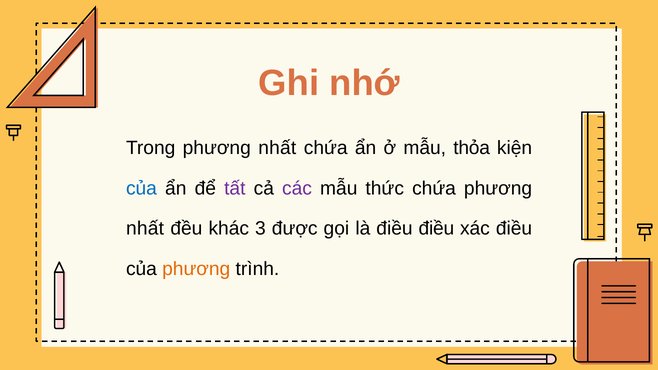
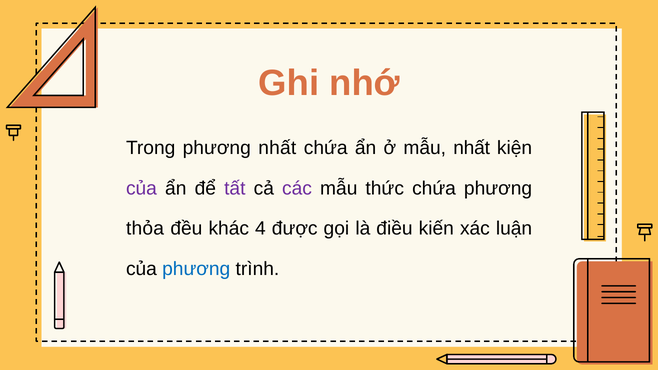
mẫu thỏa: thỏa -> nhất
của at (141, 188) colour: blue -> purple
nhất at (145, 229): nhất -> thỏa
3: 3 -> 4
điều điều: điều -> kiến
xác điều: điều -> luận
phương at (196, 269) colour: orange -> blue
